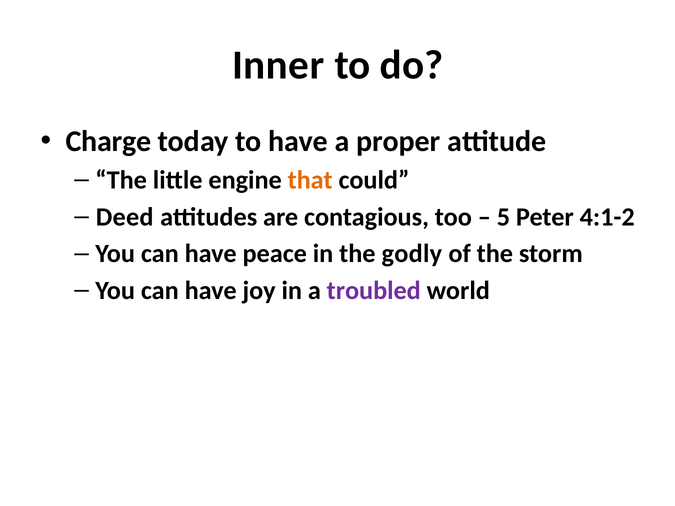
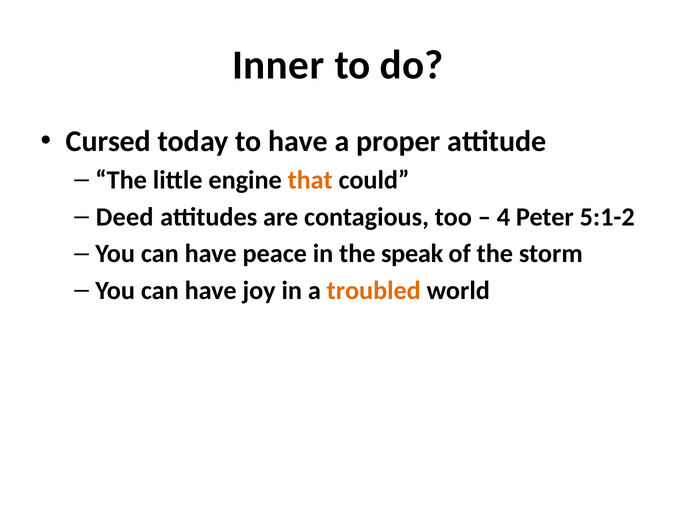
Charge: Charge -> Cursed
5: 5 -> 4
4:1-2: 4:1-2 -> 5:1-2
godly: godly -> speak
troubled colour: purple -> orange
